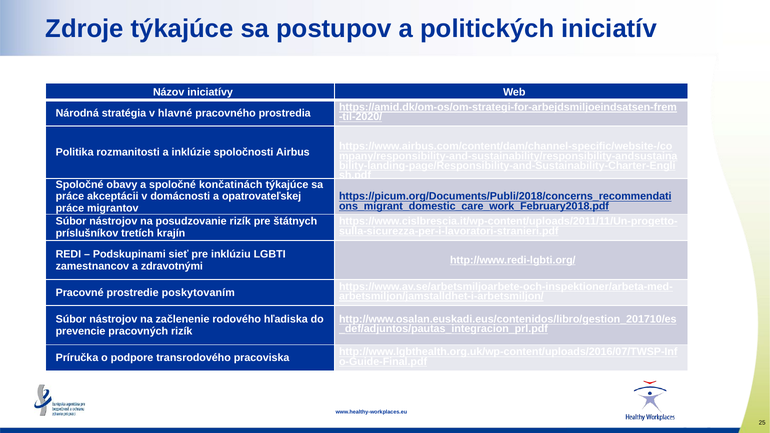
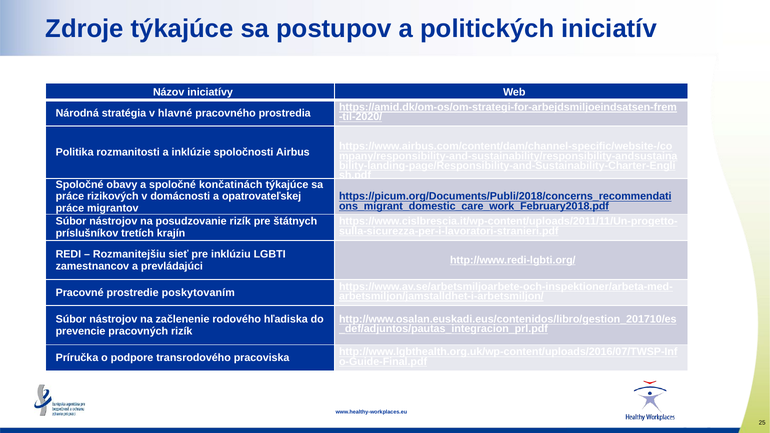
akceptácii: akceptácii -> rizikových
Podskupinami: Podskupinami -> Rozmanitejšiu
zdravotnými: zdravotnými -> prevládajúci
